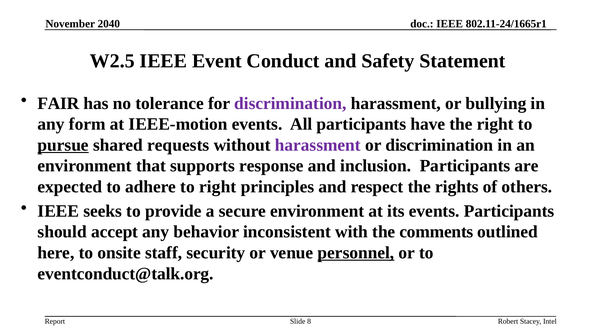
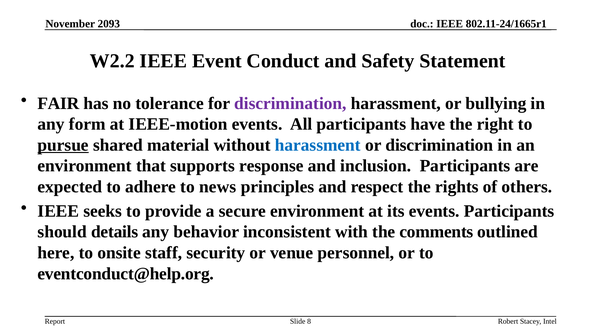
2040: 2040 -> 2093
W2.5: W2.5 -> W2.2
requests: requests -> material
harassment at (318, 145) colour: purple -> blue
to right: right -> news
accept: accept -> details
personnel underline: present -> none
eventconduct@talk.org: eventconduct@talk.org -> eventconduct@help.org
